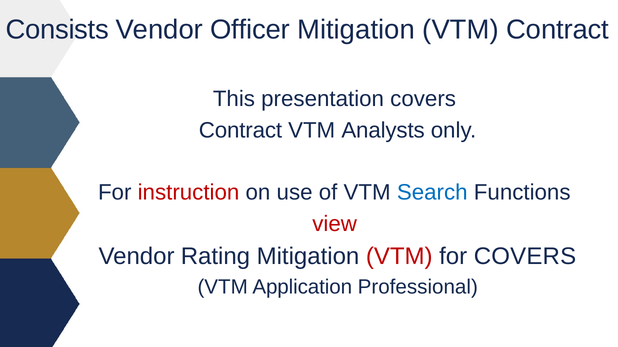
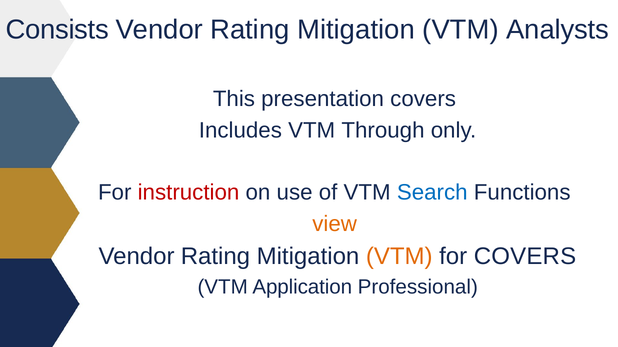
Officer at (250, 30): Officer -> Rating
VTM Contract: Contract -> Analysts
Contract at (240, 131): Contract -> Includes
Analysts: Analysts -> Through
view colour: red -> orange
VTM at (399, 257) colour: red -> orange
